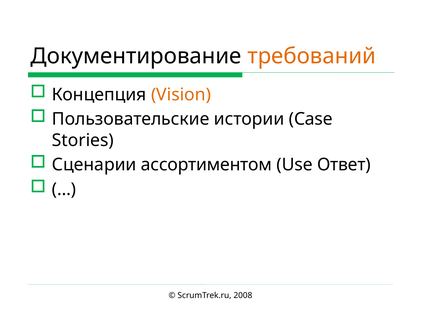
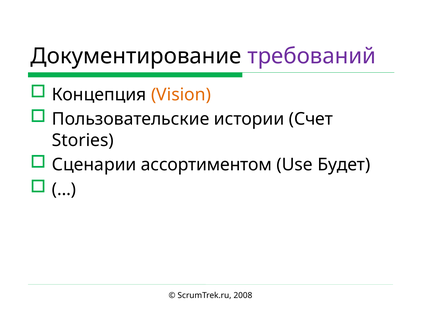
требований colour: orange -> purple
Case: Case -> Счет
Ответ: Ответ -> Будет
